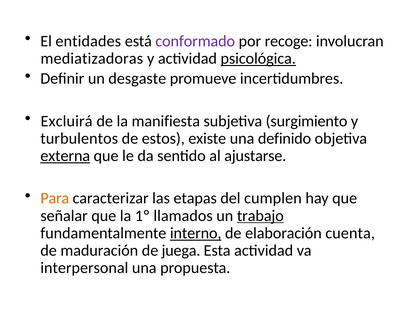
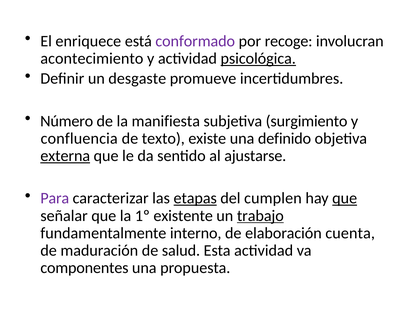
entidades: entidades -> enriquece
mediatizadoras: mediatizadoras -> acontecimiento
Excluirá: Excluirá -> Número
turbulentos: turbulentos -> confluencia
estos: estos -> texto
Para colour: orange -> purple
etapas underline: none -> present
que at (345, 198) underline: none -> present
llamados: llamados -> existente
interno underline: present -> none
juega: juega -> salud
interpersonal: interpersonal -> componentes
